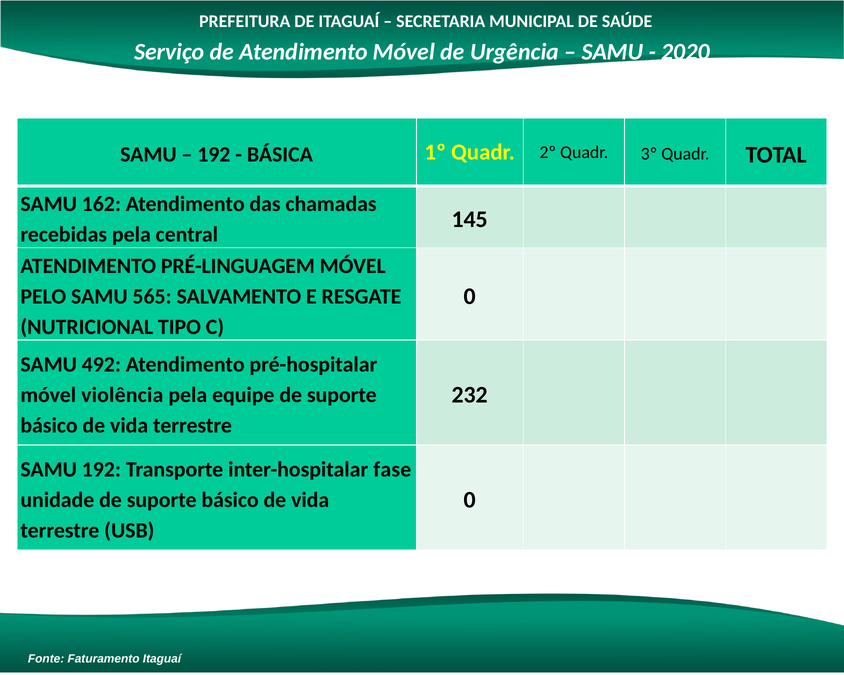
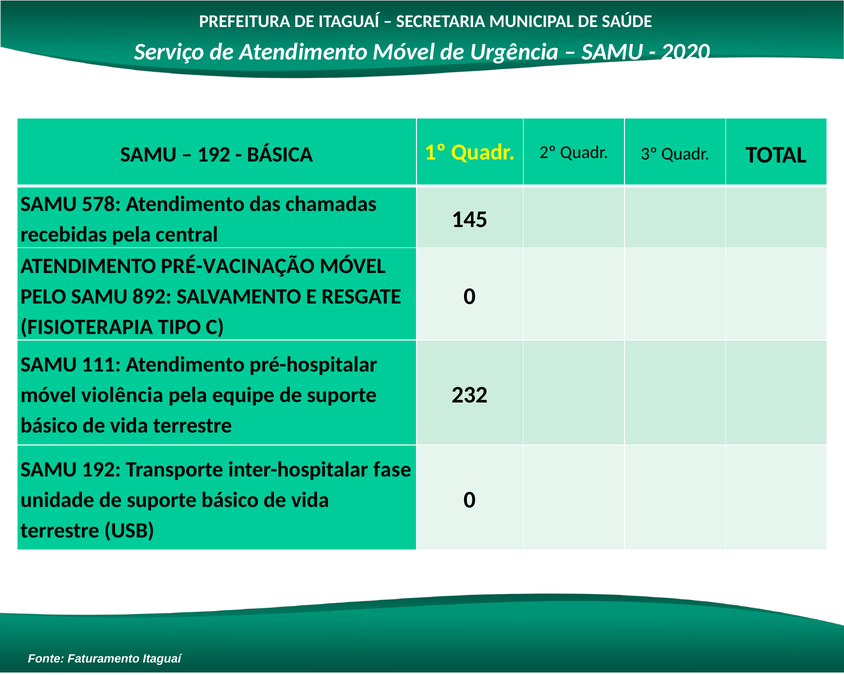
162: 162 -> 578
PRÉ-LINGUAGEM: PRÉ-LINGUAGEM -> PRÉ-VACINAÇÃO
565: 565 -> 892
NUTRICIONAL: NUTRICIONAL -> FISIOTERAPIA
492: 492 -> 111
